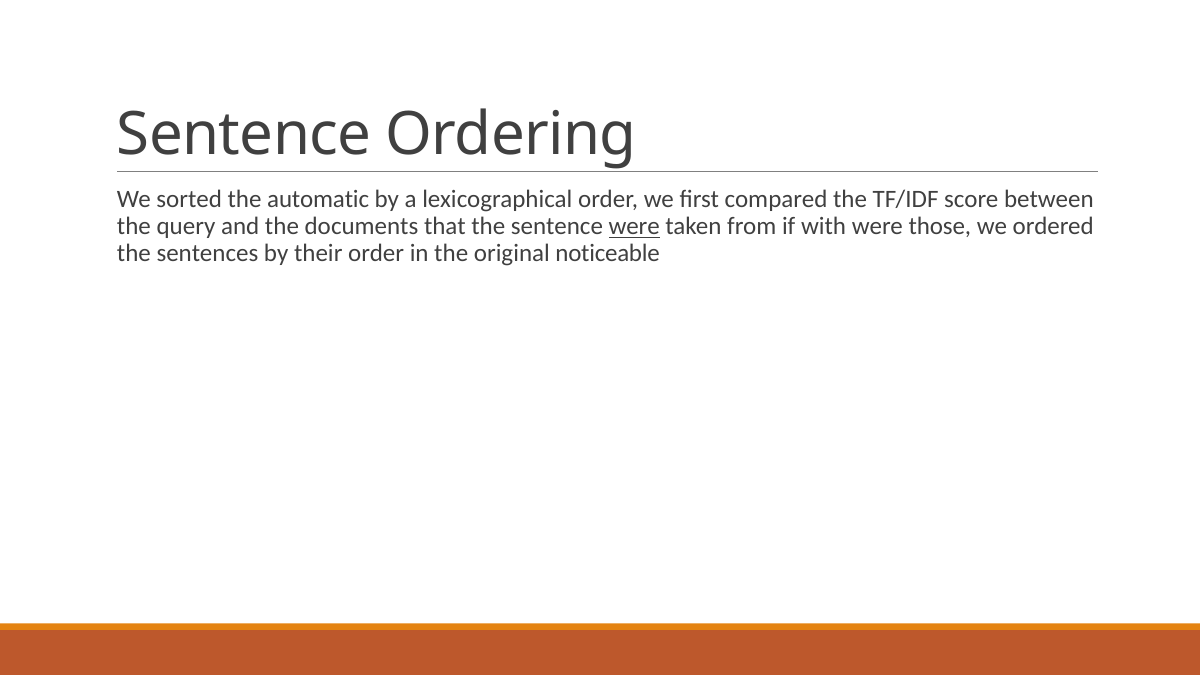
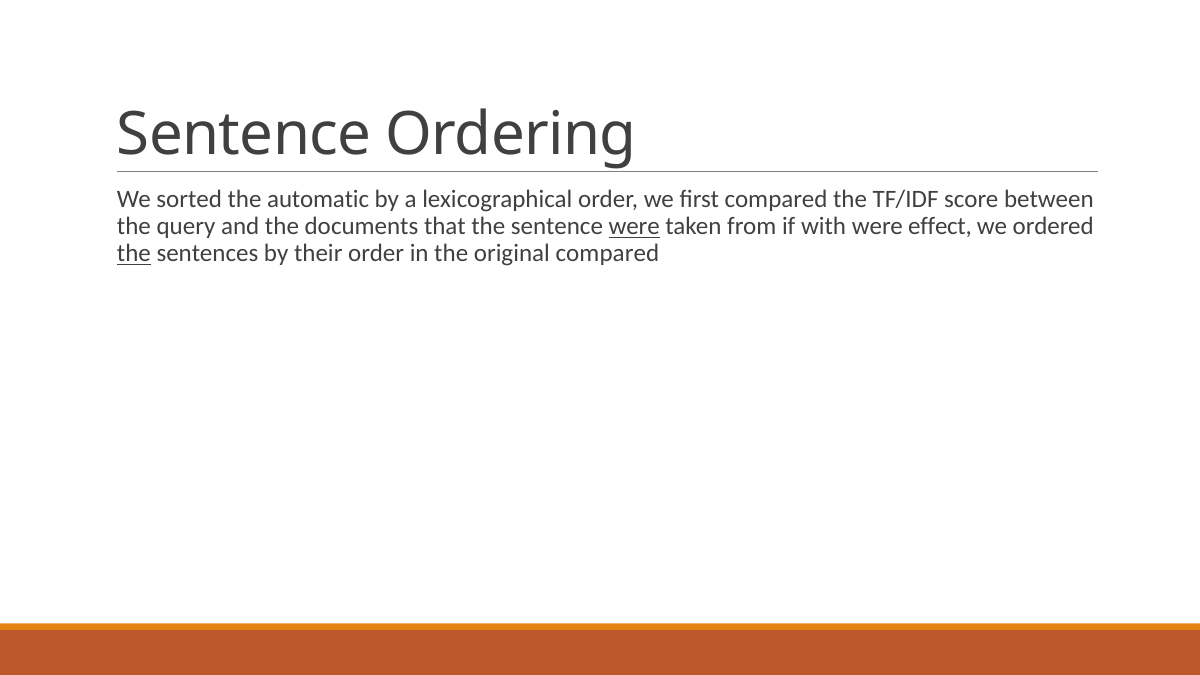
those: those -> effect
the at (134, 254) underline: none -> present
original noticeable: noticeable -> compared
